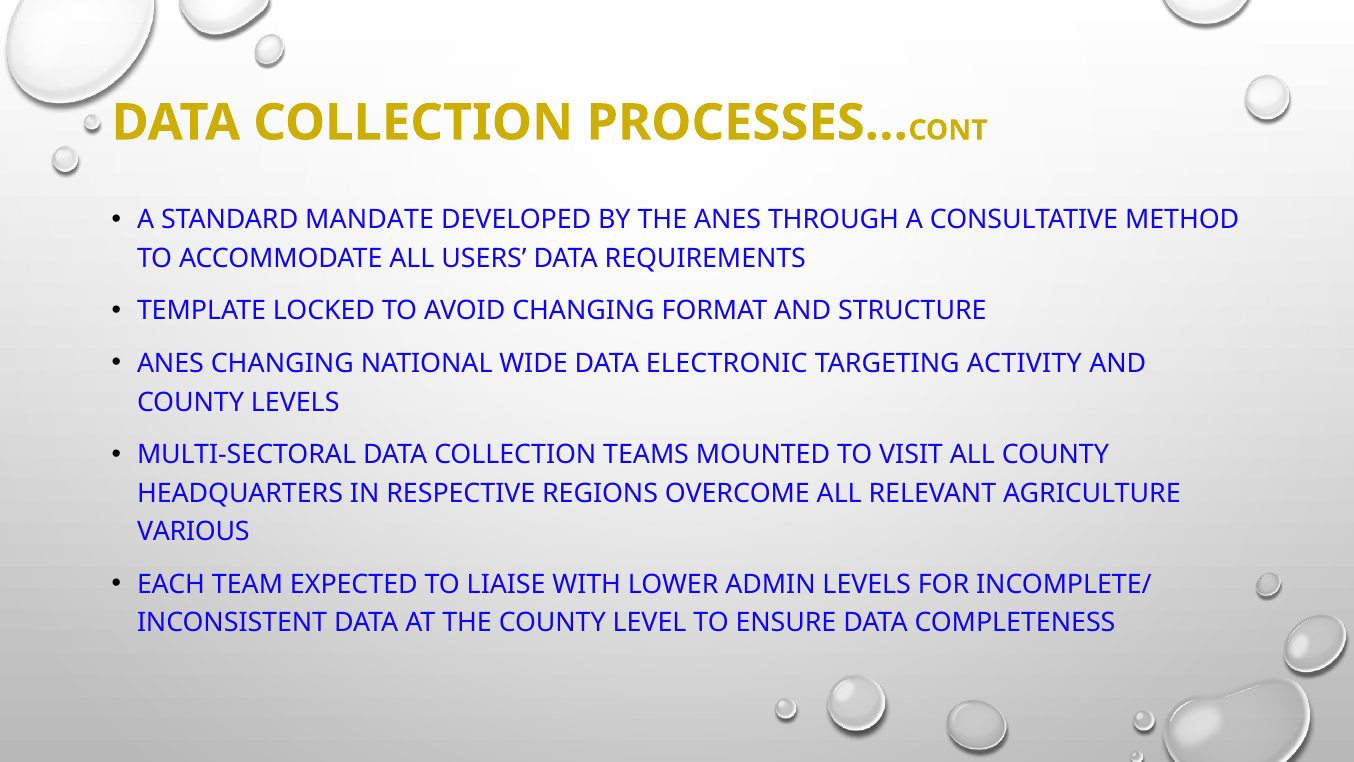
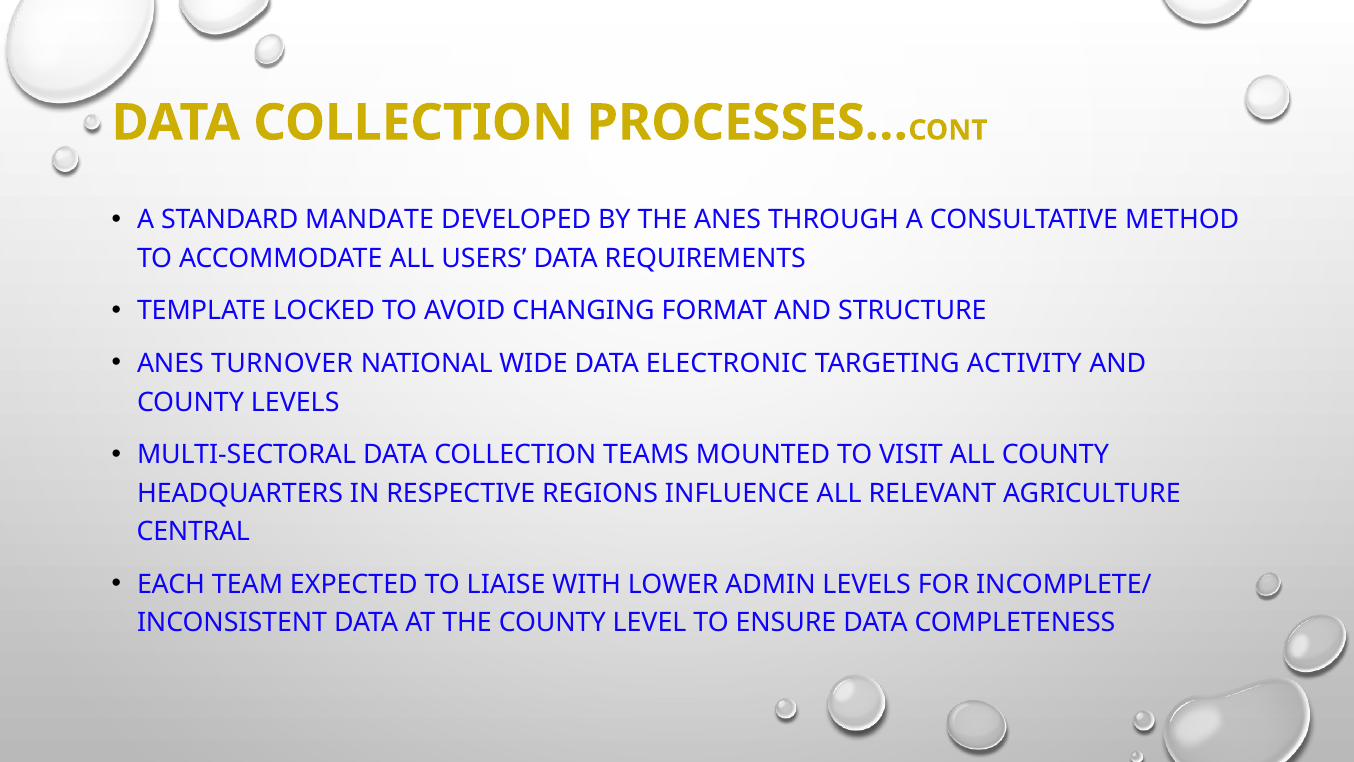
ANES CHANGING: CHANGING -> TURNOVER
OVERCOME: OVERCOME -> INFLUENCE
VARIOUS: VARIOUS -> CENTRAL
